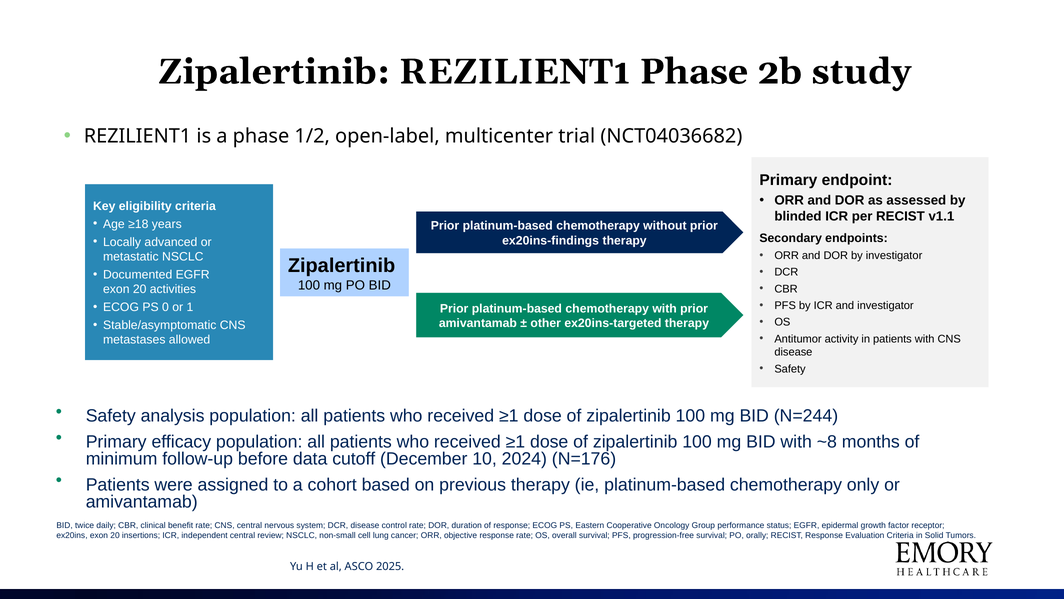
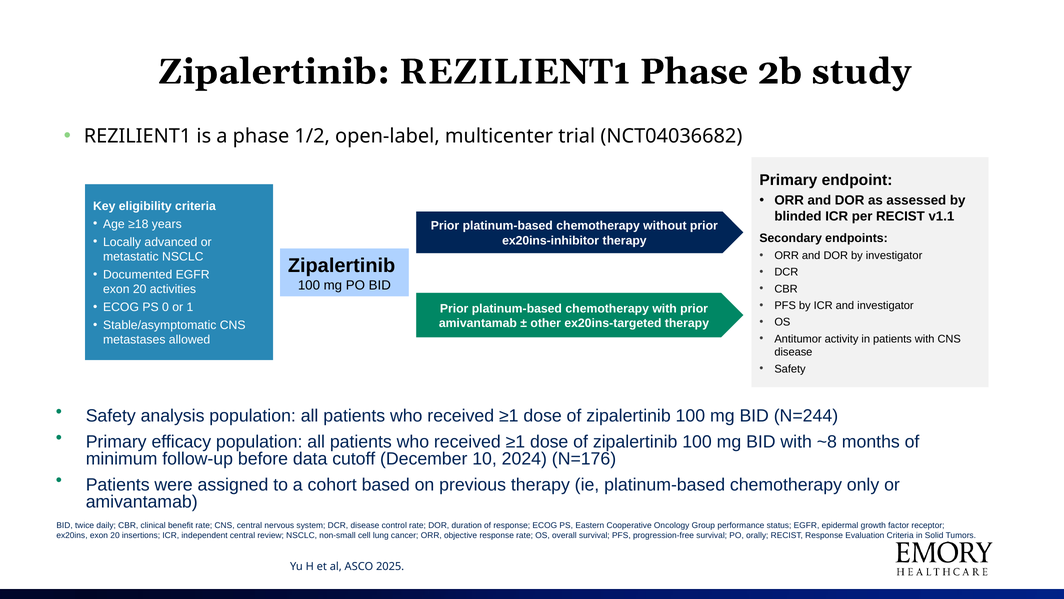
ex20ins-findings: ex20ins-findings -> ex20ins-inhibitor
